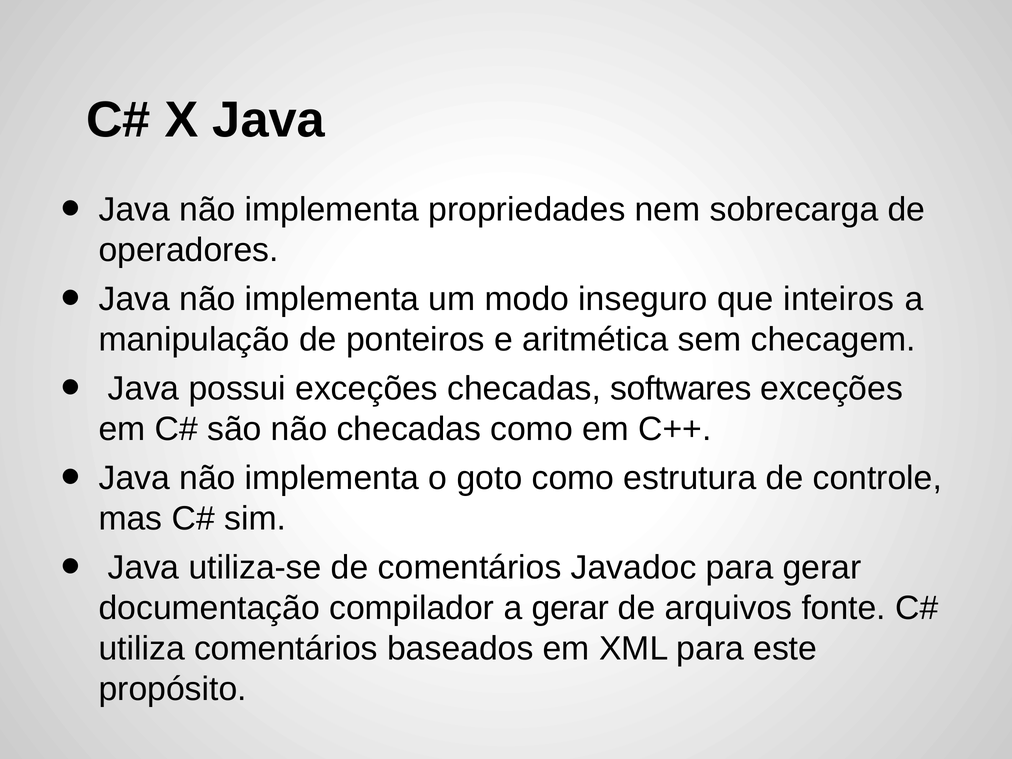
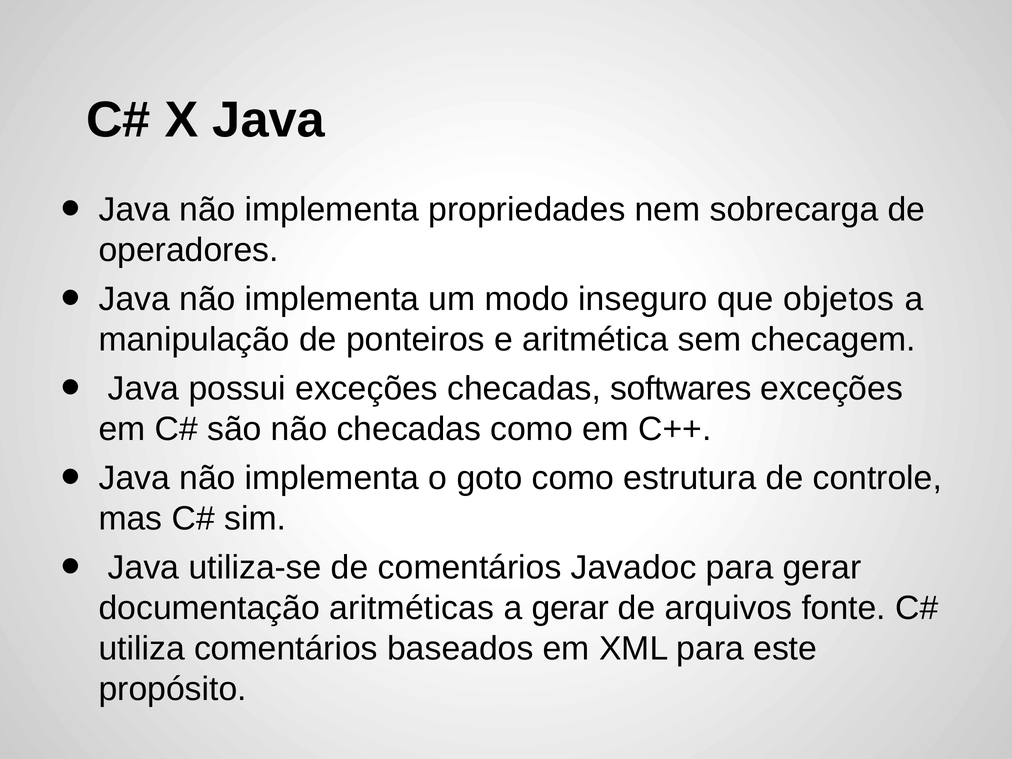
inteiros: inteiros -> objetos
compilador: compilador -> aritméticas
